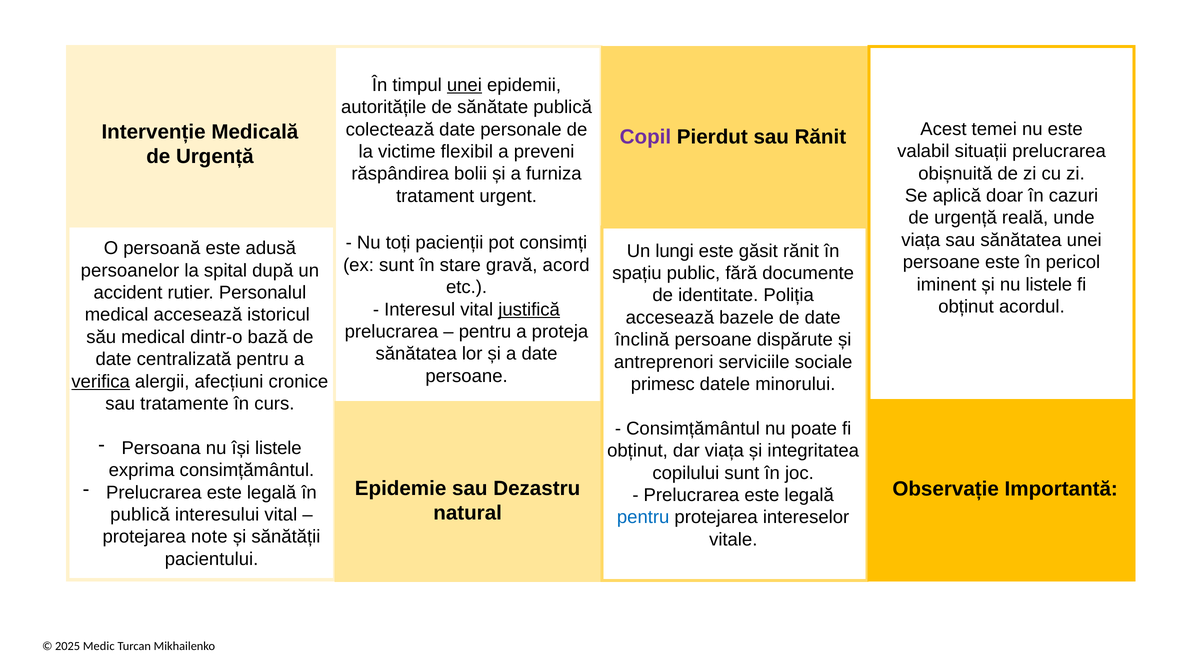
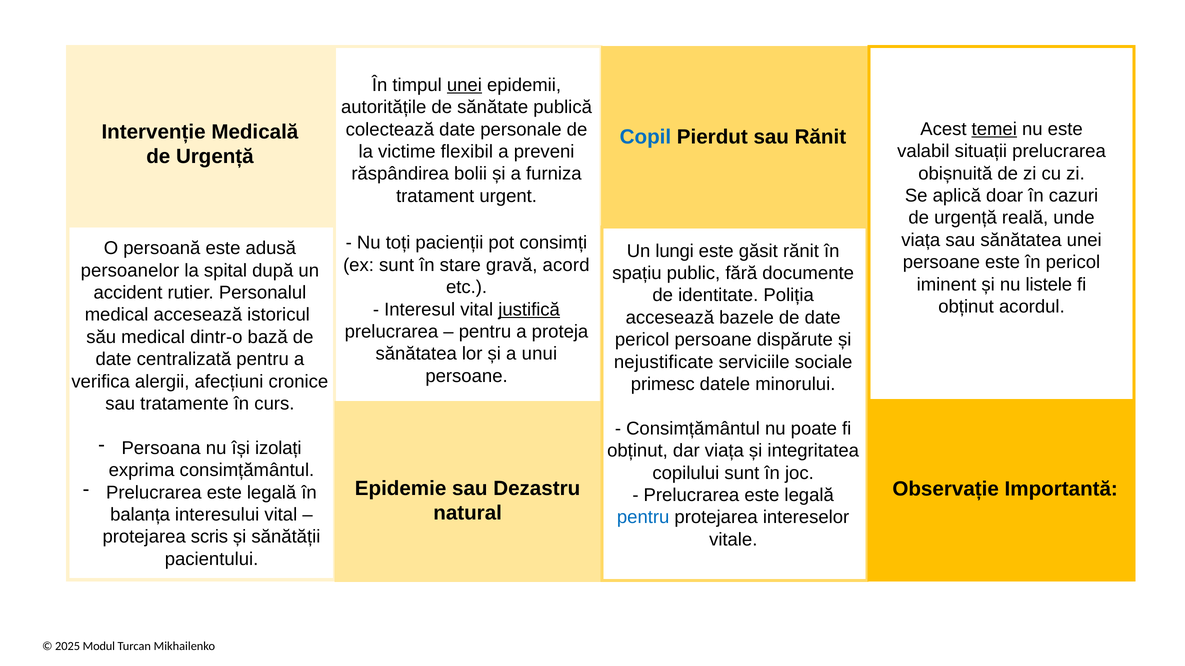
temei underline: none -> present
Copil colour: purple -> blue
înclină at (642, 340): înclină -> pericol
a date: date -> unui
antreprenori: antreprenori -> nejustificate
verifica underline: present -> none
își listele: listele -> izolați
publică at (140, 515): publică -> balanța
note: note -> scris
Medic: Medic -> Modul
